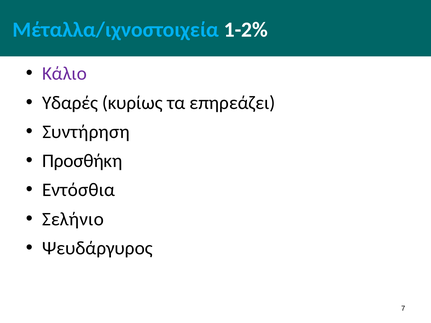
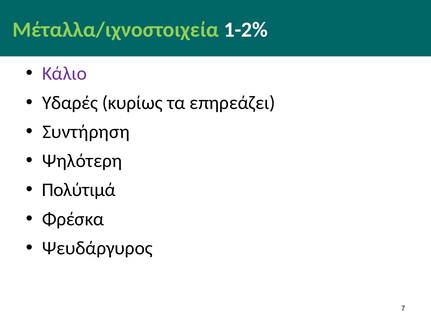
Μέταλλα/ιχνοστοιχεία colour: light blue -> light green
Προσθήκη: Προσθήκη -> Ψηλότερη
Εντόσθια: Εντόσθια -> Πολύτιμά
Σελήνιο: Σελήνιο -> Φρέσκα
